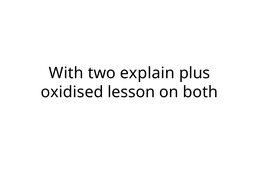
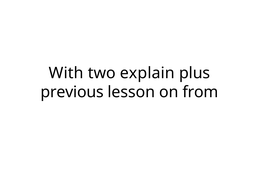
oxidised: oxidised -> previous
both: both -> from
